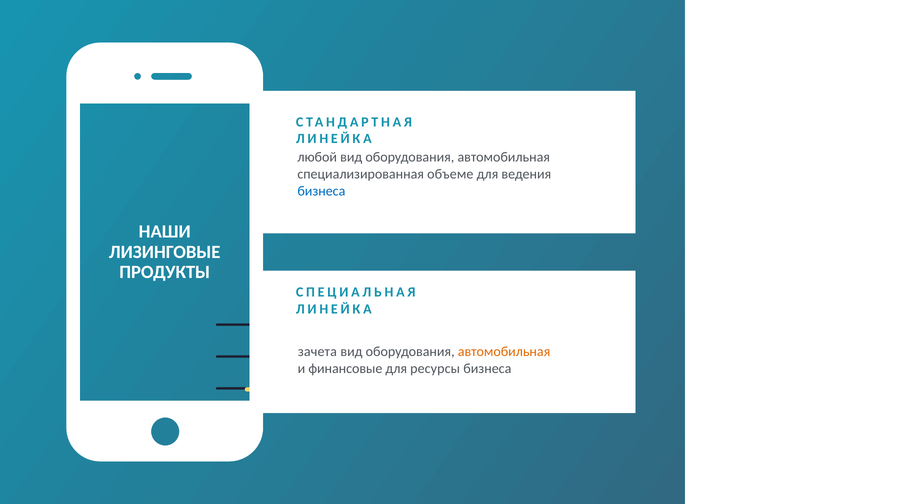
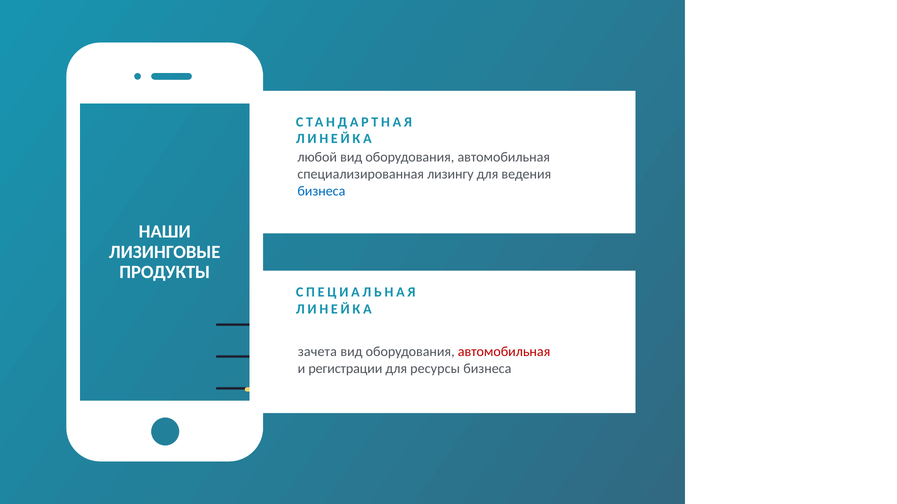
объеме: объеме -> лизингу
автомобильная at (504, 352) colour: orange -> red
финансовые: финансовые -> регистрации
